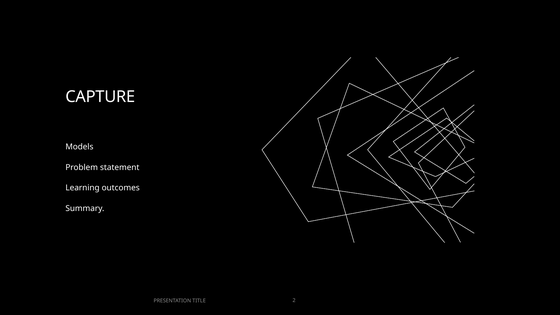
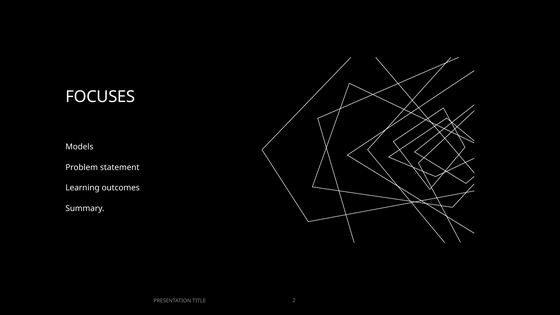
CAPTURE: CAPTURE -> FOCUSES
